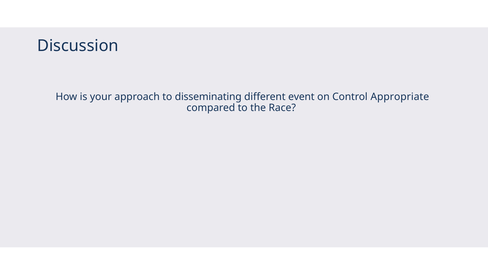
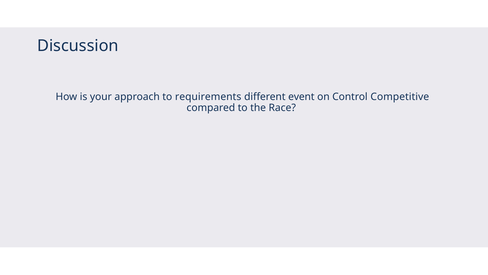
disseminating: disseminating -> requirements
Appropriate: Appropriate -> Competitive
